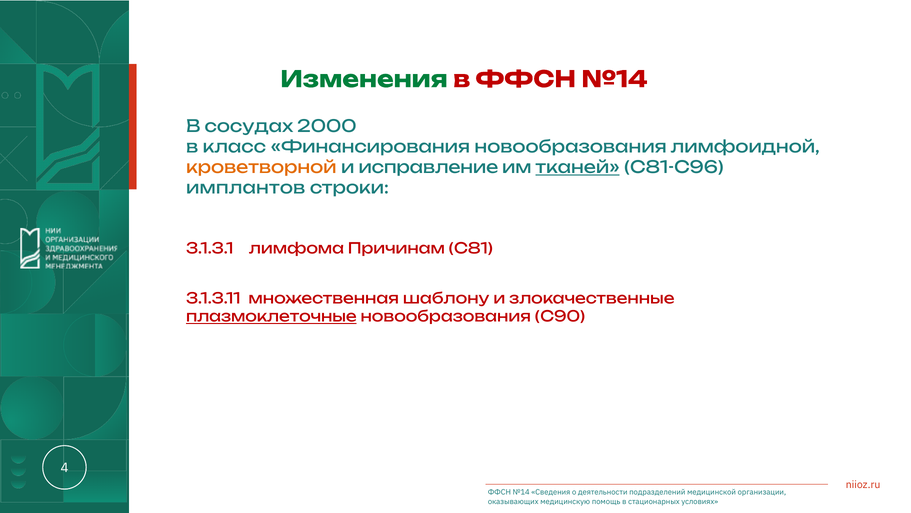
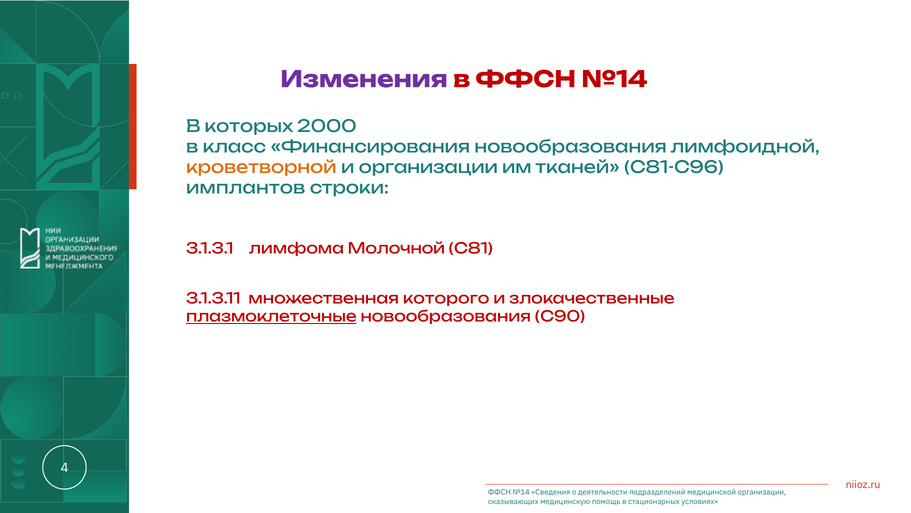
Изменения colour: green -> purple
сосудах: сосудах -> которых
и исправление: исправление -> организации
тканей underline: present -> none
Причинам: Причинам -> Молочной
шаблону: шаблону -> которого
